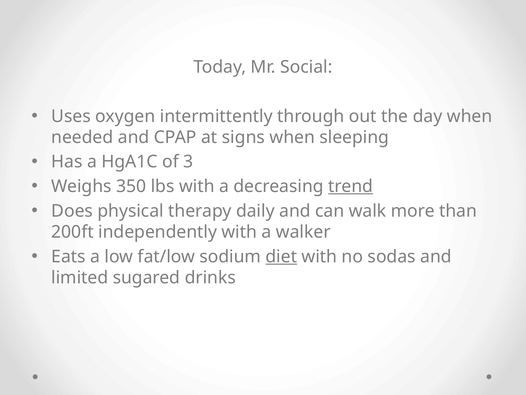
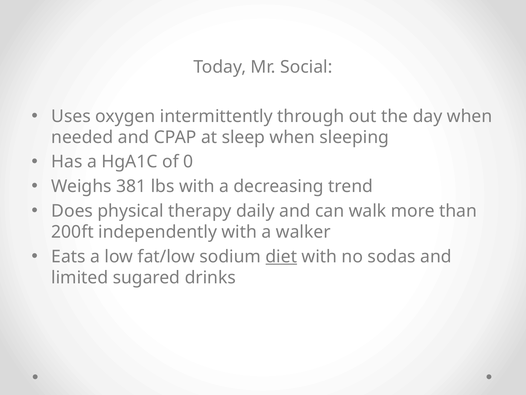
signs: signs -> sleep
3: 3 -> 0
350: 350 -> 381
trend underline: present -> none
